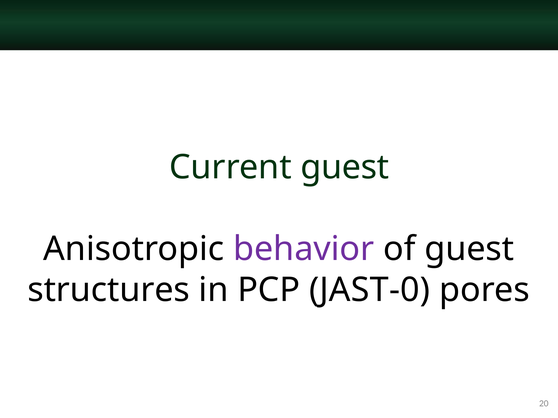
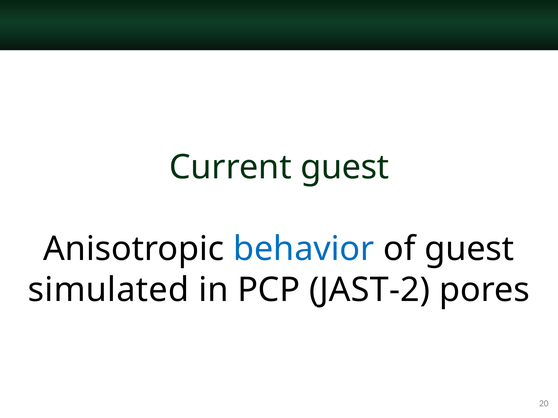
behavior colour: purple -> blue
structures: structures -> simulated
JAST-0: JAST-0 -> JAST-2
